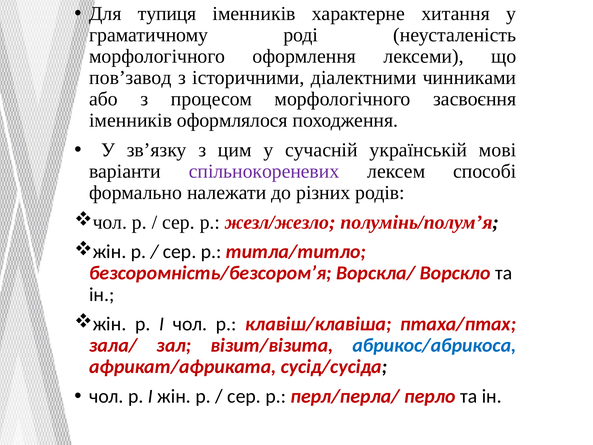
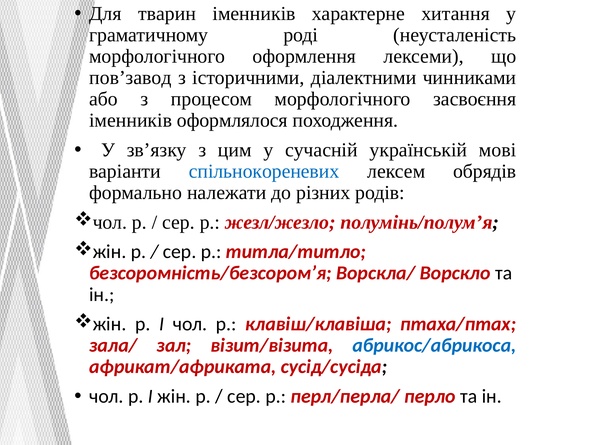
тупиця: тупиця -> тварин
спільнокореневих colour: purple -> blue
способі: способі -> обрядів
